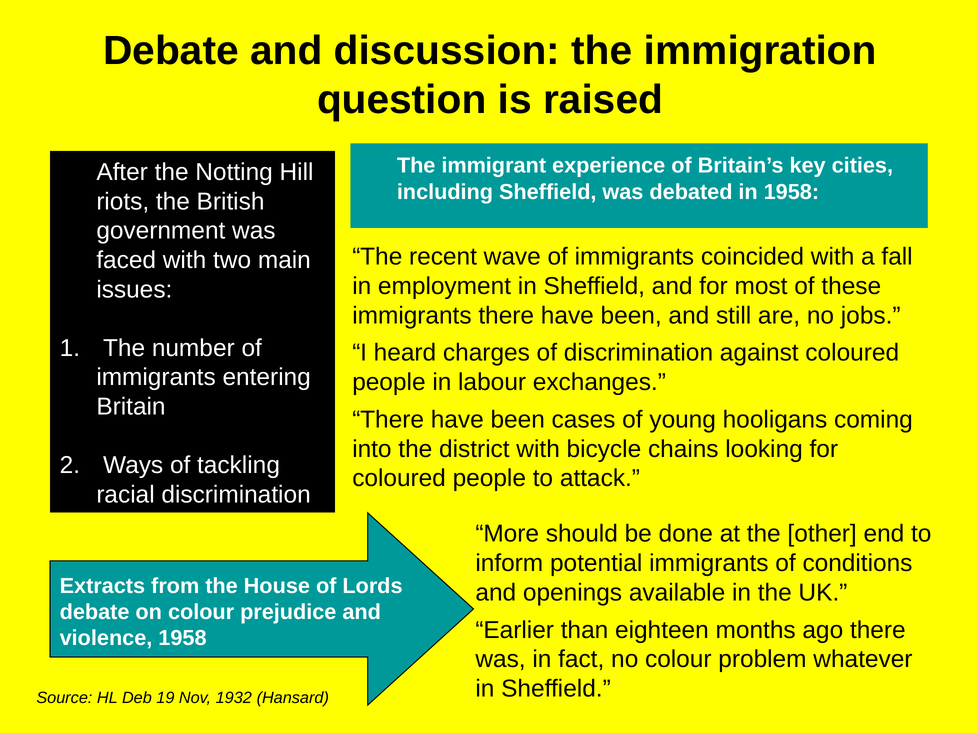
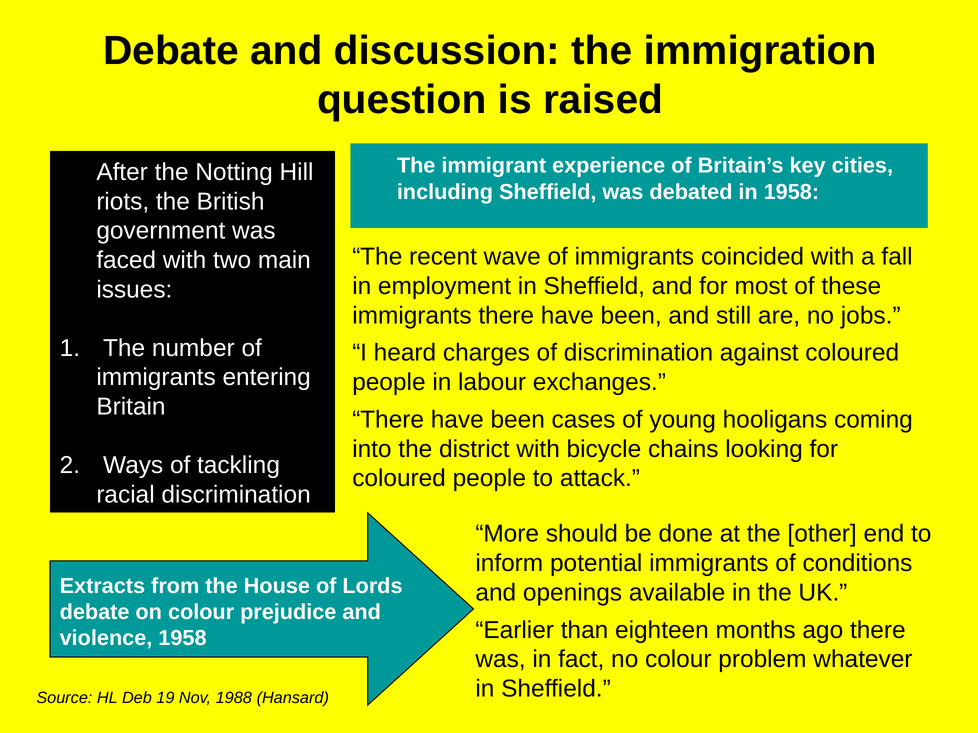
1932: 1932 -> 1988
